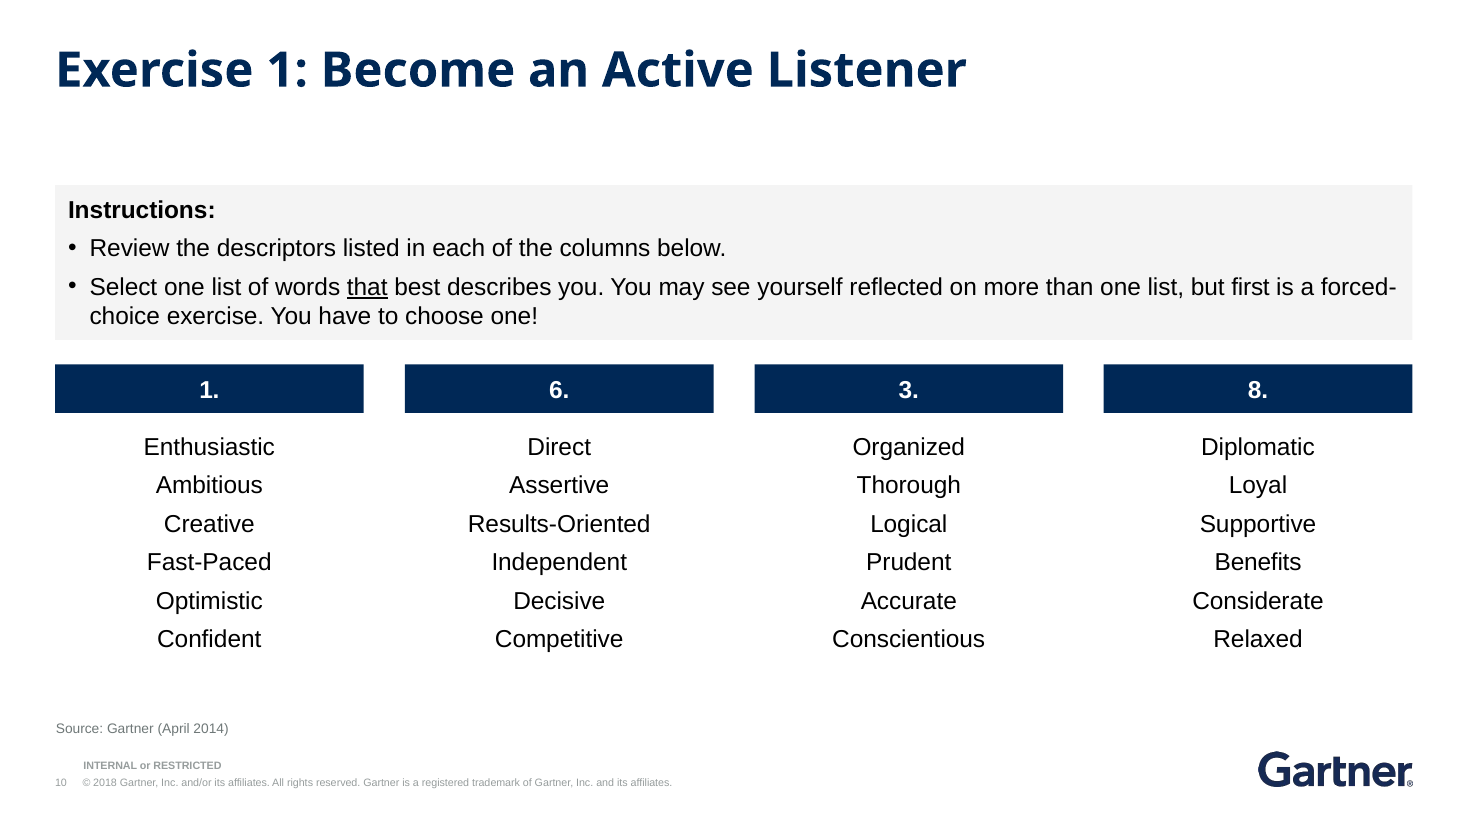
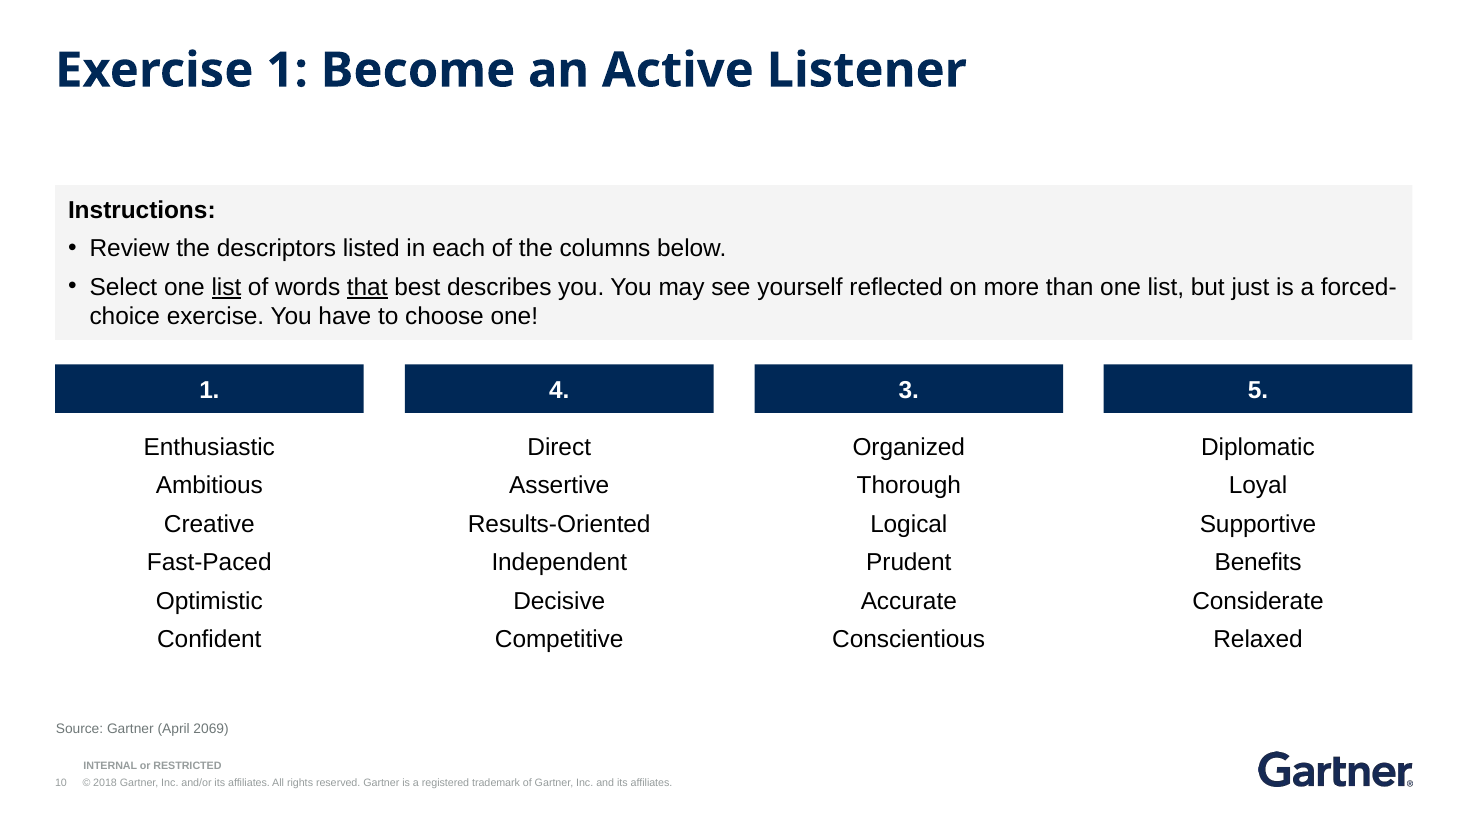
list at (226, 287) underline: none -> present
first: first -> just
6: 6 -> 4
8: 8 -> 5
2014: 2014 -> 2069
